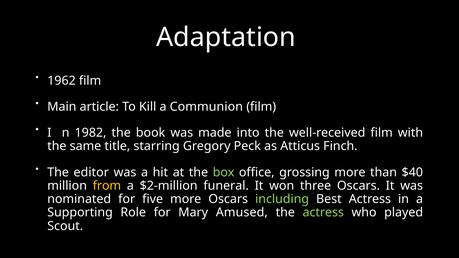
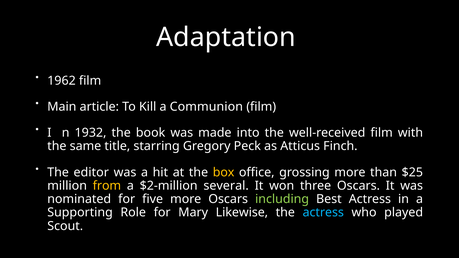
1982: 1982 -> 1932
box colour: light green -> yellow
$40: $40 -> $25
funeral: funeral -> several
Amused: Amused -> Likewise
actress at (323, 213) colour: light green -> light blue
